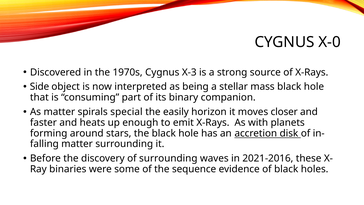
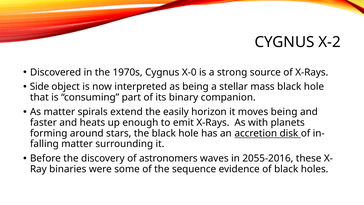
X-0: X-0 -> X-2
X-3: X-3 -> X-0
special: special -> extend
moves closer: closer -> being
of surrounding: surrounding -> astronomers
2021-2016: 2021-2016 -> 2055-2016
